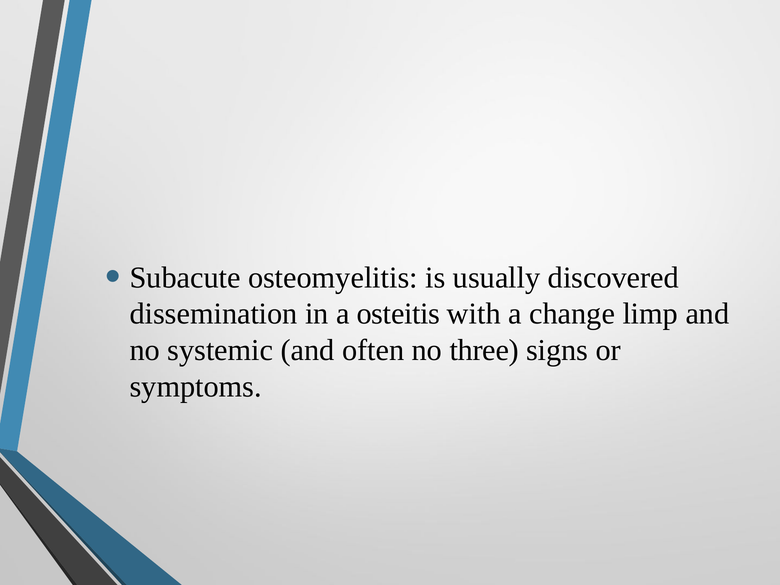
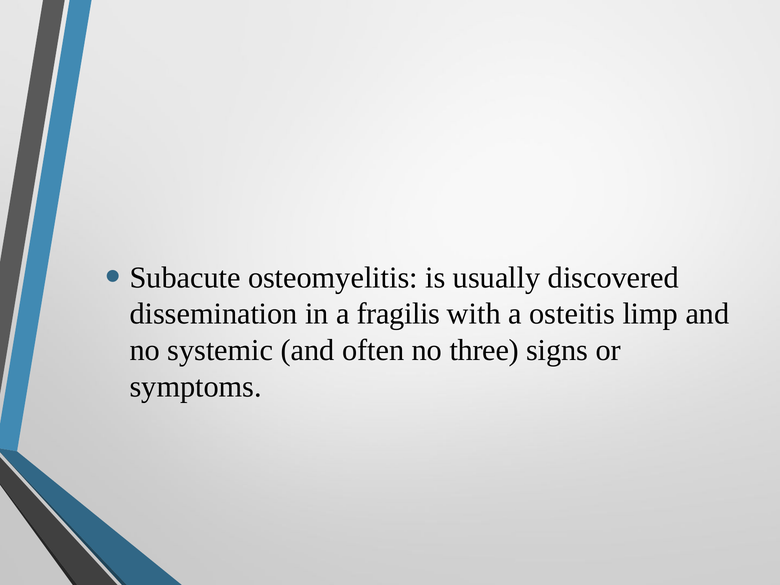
osteitis: osteitis -> fragilis
change: change -> osteitis
